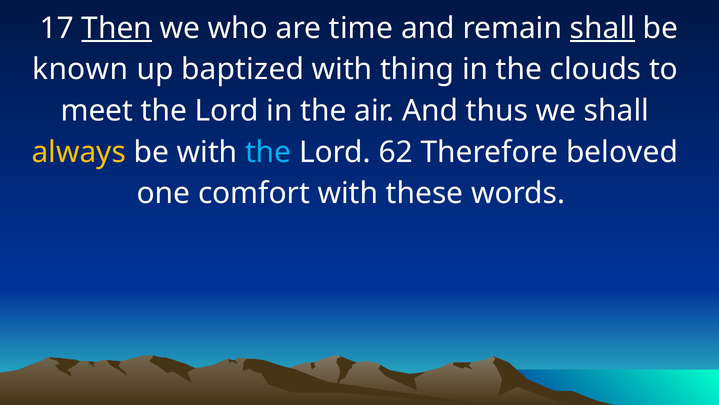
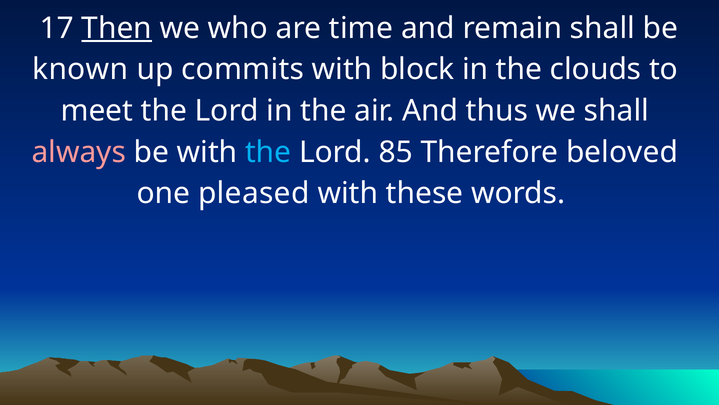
shall at (602, 28) underline: present -> none
baptized: baptized -> commits
thing: thing -> block
always colour: yellow -> pink
62: 62 -> 85
comfort: comfort -> pleased
